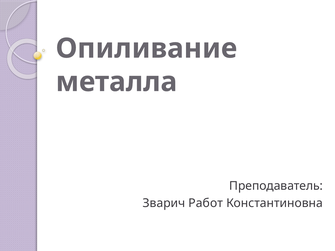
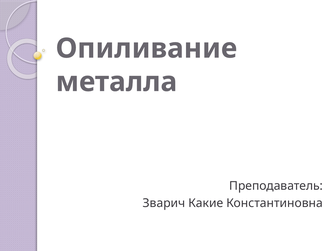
Работ: Работ -> Какие
